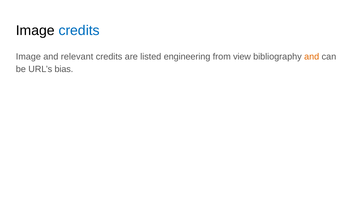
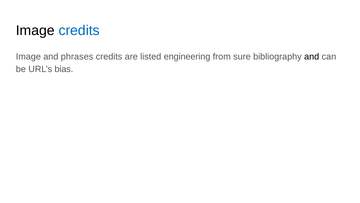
relevant: relevant -> phrases
view: view -> sure
and at (312, 57) colour: orange -> black
